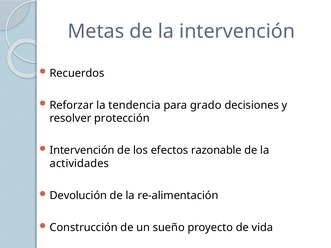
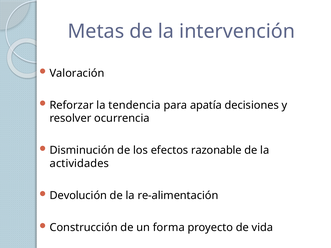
Recuerdos: Recuerdos -> Valoración
grado: grado -> apatía
protección: protección -> ocurrencia
Intervención at (82, 150): Intervención -> Disminución
sueño: sueño -> forma
